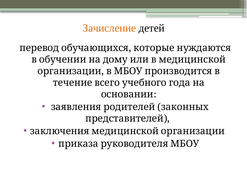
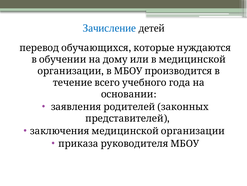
Зачисление colour: orange -> blue
